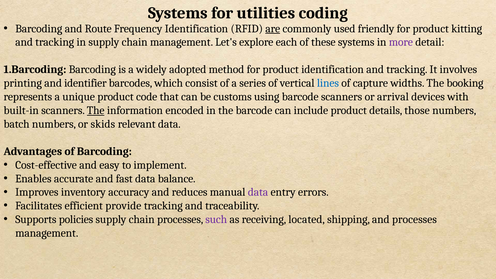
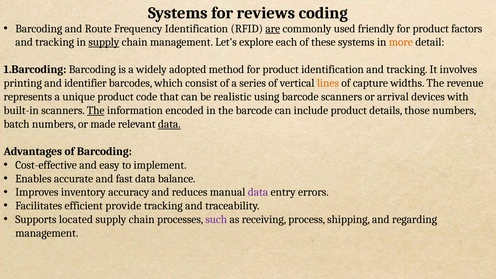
utilities: utilities -> reviews
kitting: kitting -> factors
supply at (104, 42) underline: none -> present
more colour: purple -> orange
lines colour: blue -> orange
booking: booking -> revenue
customs: customs -> realistic
skids: skids -> made
data at (169, 124) underline: none -> present
policies: policies -> located
located: located -> process
and processes: processes -> regarding
